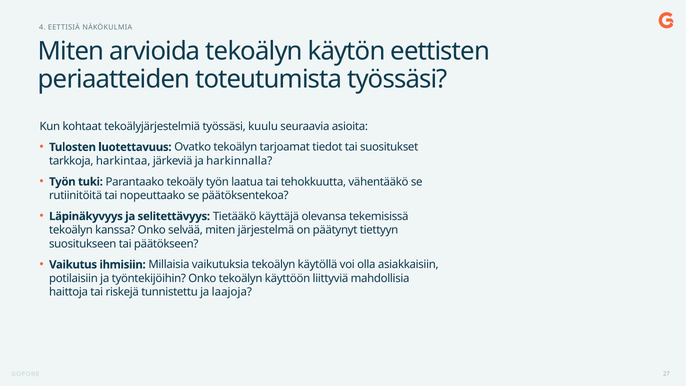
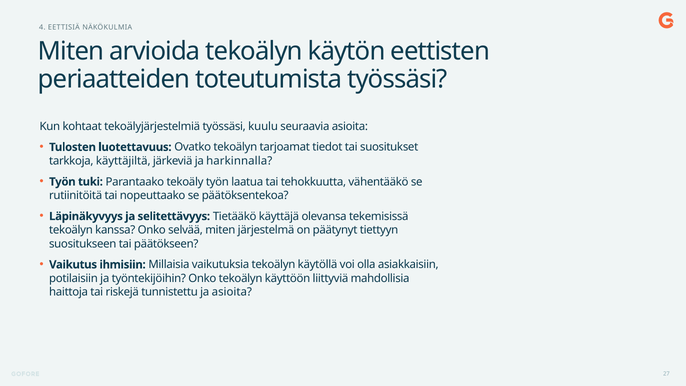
harkintaa: harkintaa -> käyttäjiltä
ja laajoja: laajoja -> asioita
